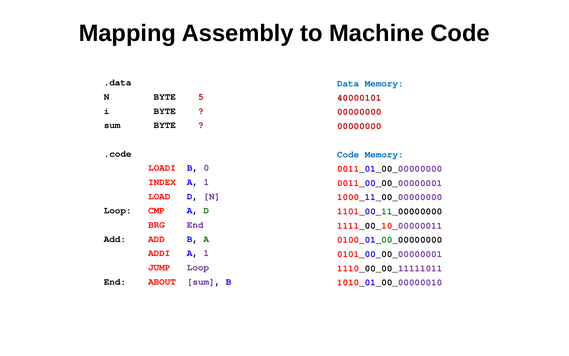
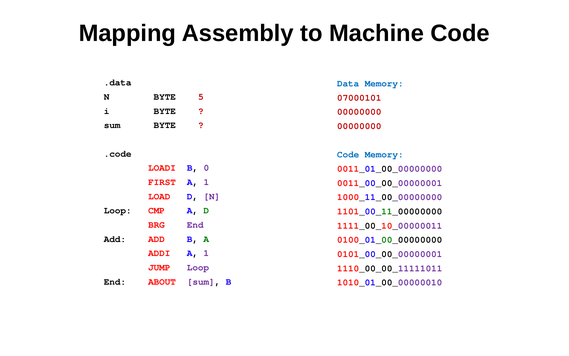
40000101: 40000101 -> 07000101
INDEX: INDEX -> FIRST
